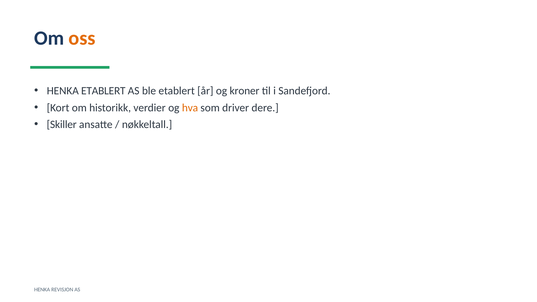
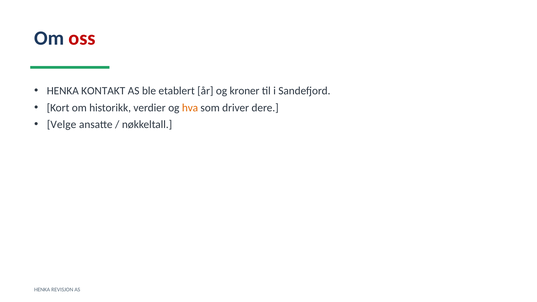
oss colour: orange -> red
HENKA ETABLERT: ETABLERT -> KONTAKT
Skiller: Skiller -> Velge
